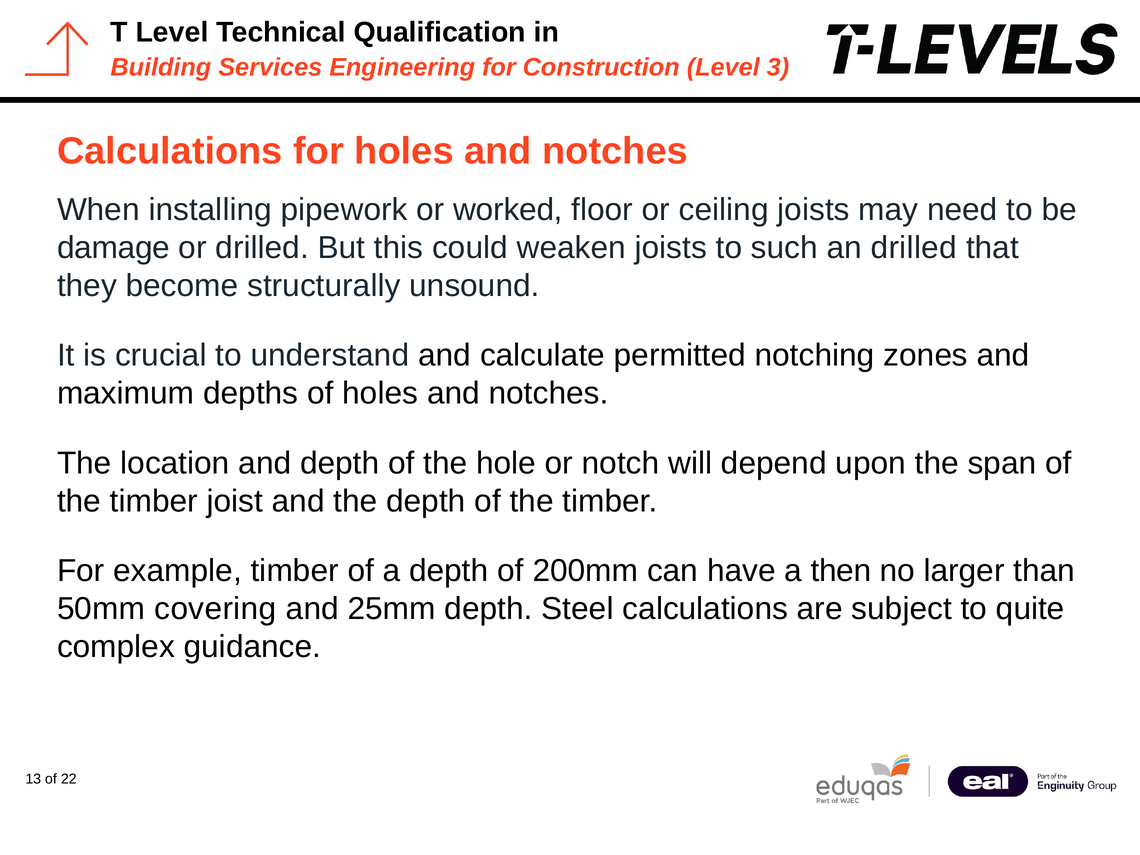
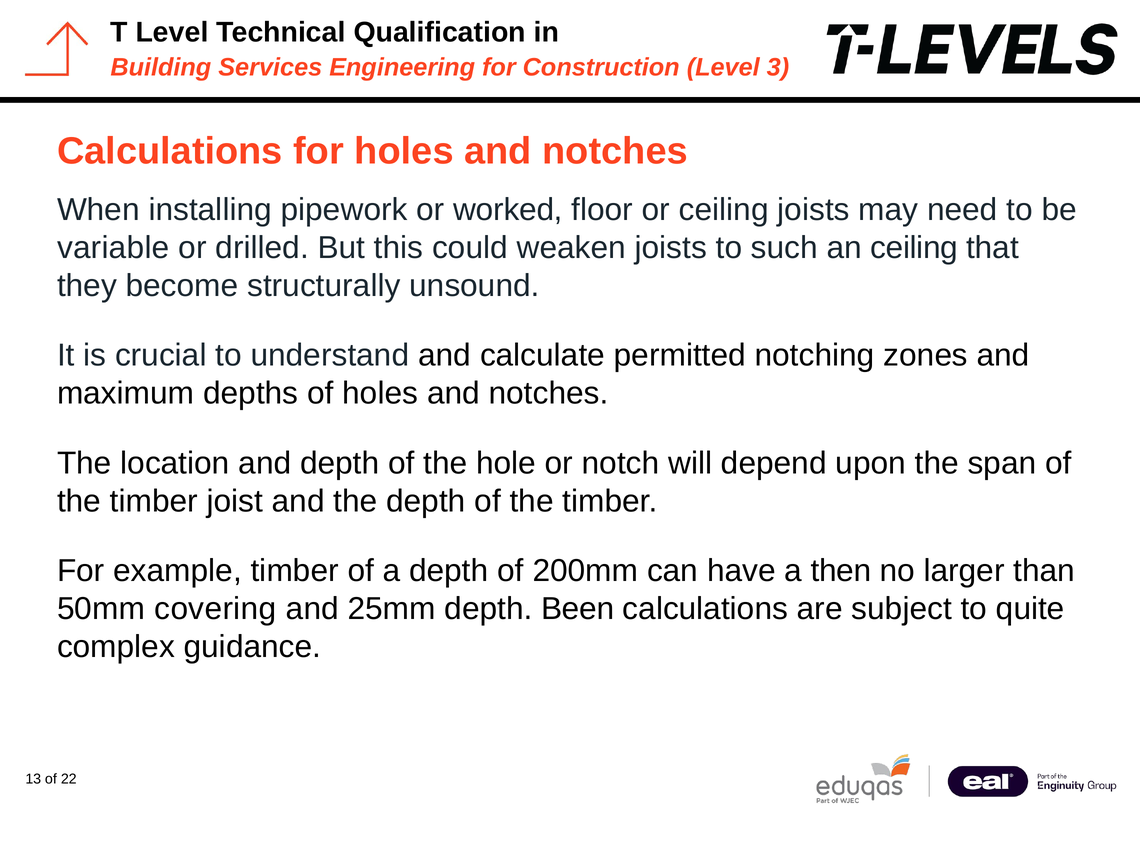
damage: damage -> variable
an drilled: drilled -> ceiling
Steel: Steel -> Been
